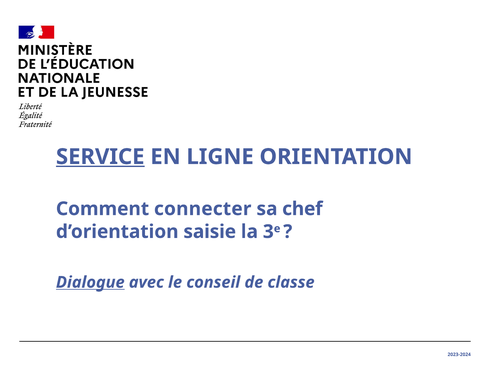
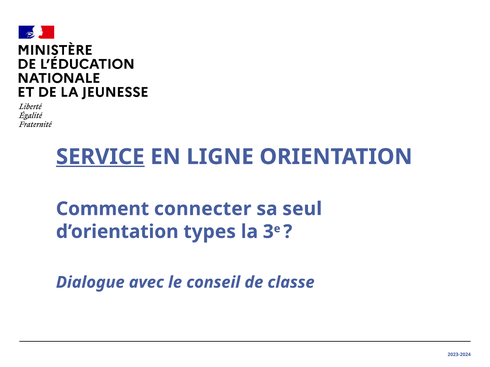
chef: chef -> seul
saisie: saisie -> types
Dialogue underline: present -> none
